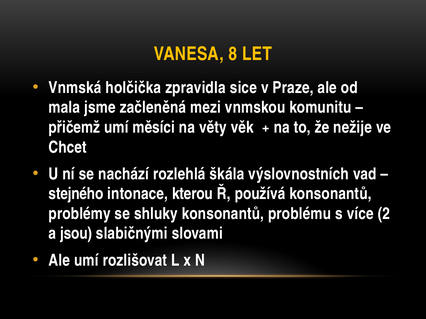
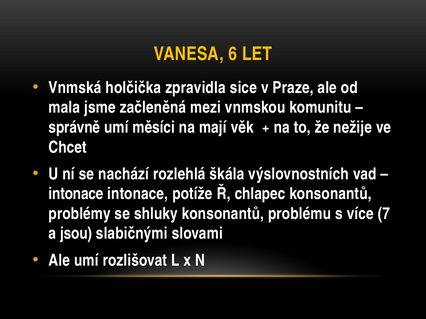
8: 8 -> 6
přičemž: přičemž -> správně
věty: věty -> mají
stejného at (76, 194): stejného -> intonace
kterou: kterou -> potíže
používá: používá -> chlapec
2: 2 -> 7
